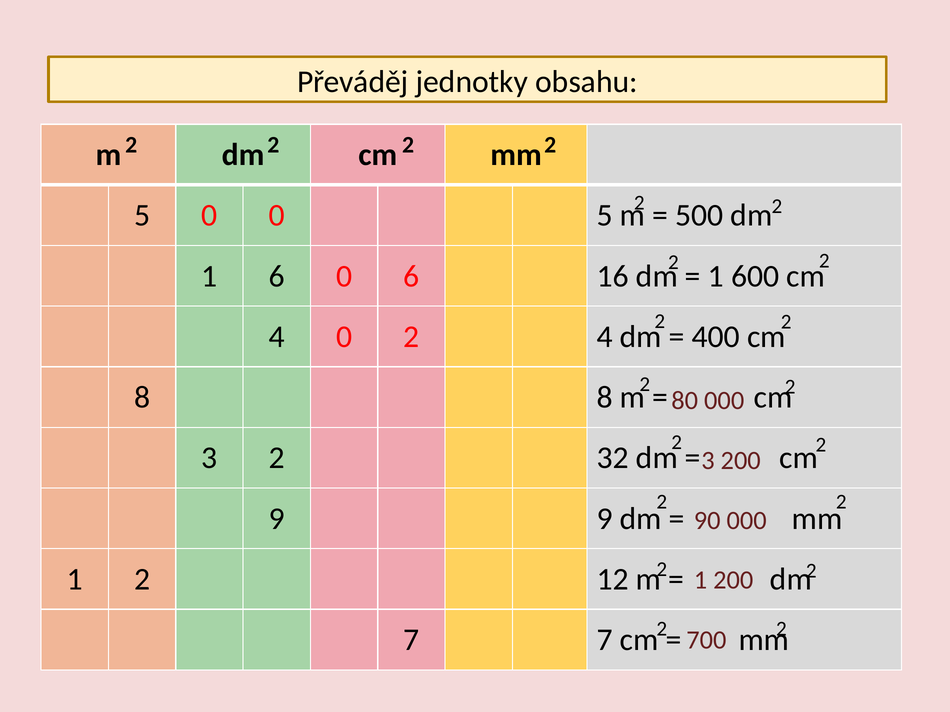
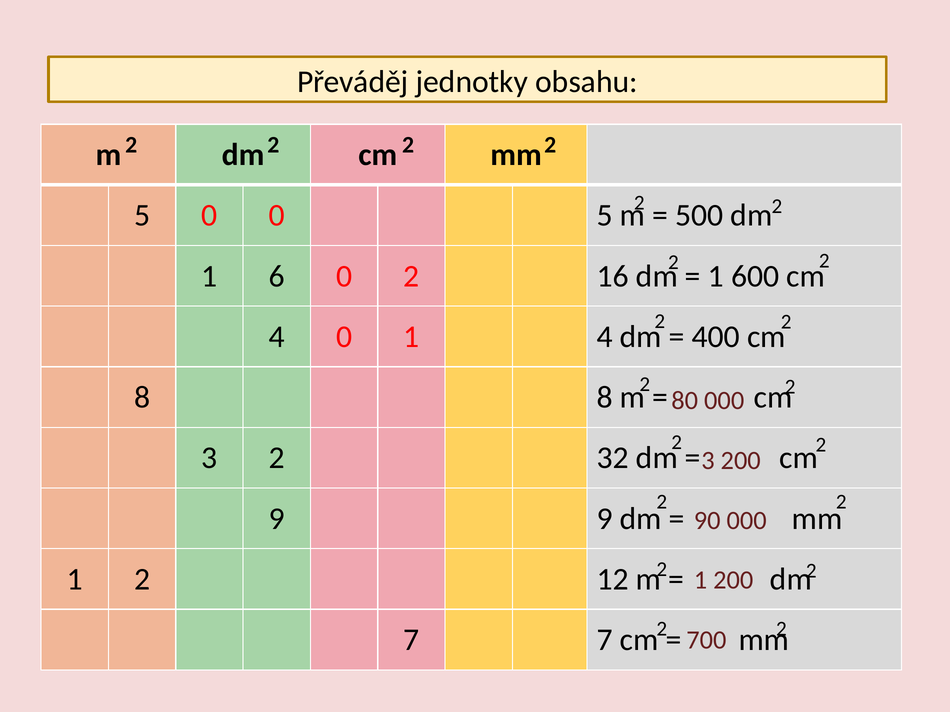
0 6: 6 -> 2
0 2: 2 -> 1
